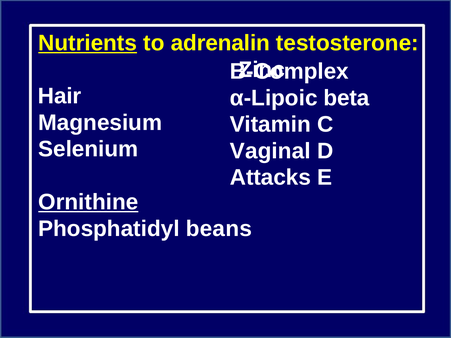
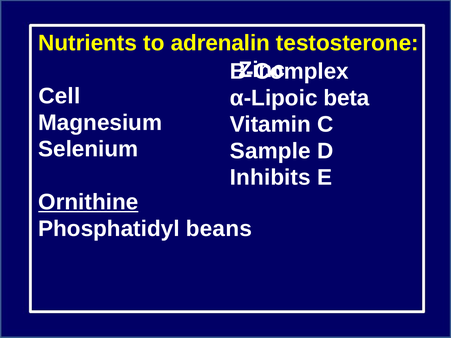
Nutrients underline: present -> none
Hair: Hair -> Cell
Vaginal: Vaginal -> Sample
Attacks: Attacks -> Inhibits
